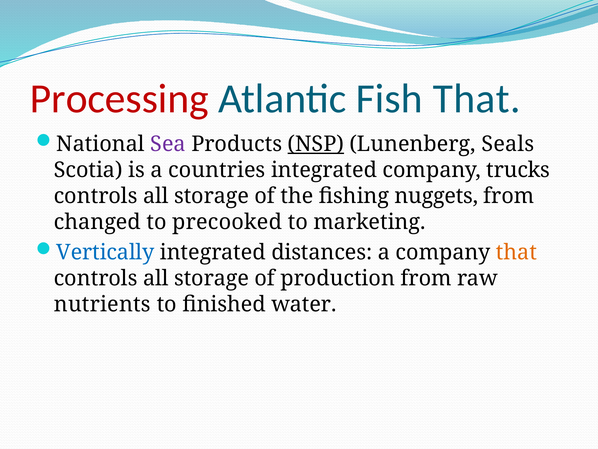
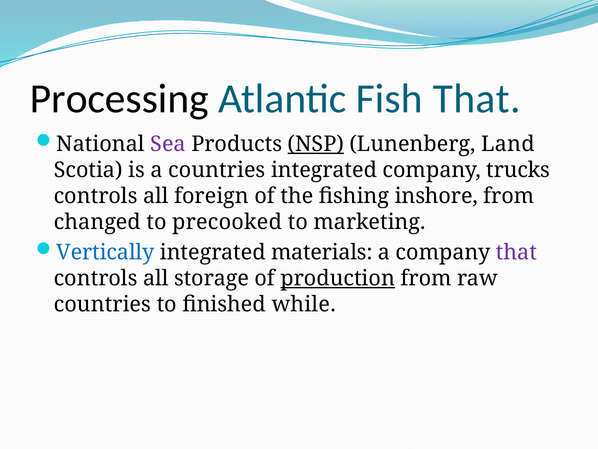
Processing colour: red -> black
Seals: Seals -> Land
storage at (212, 196): storage -> foreign
nuggets: nuggets -> inshore
distances: distances -> materials
that at (516, 252) colour: orange -> purple
production underline: none -> present
nutrients at (102, 304): nutrients -> countries
water: water -> while
